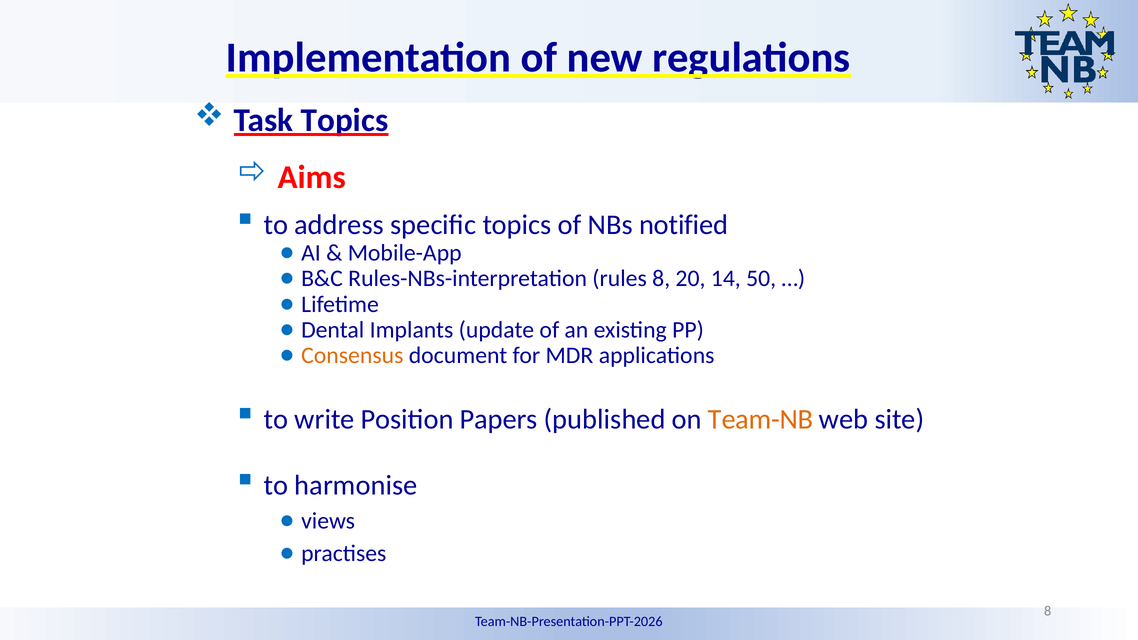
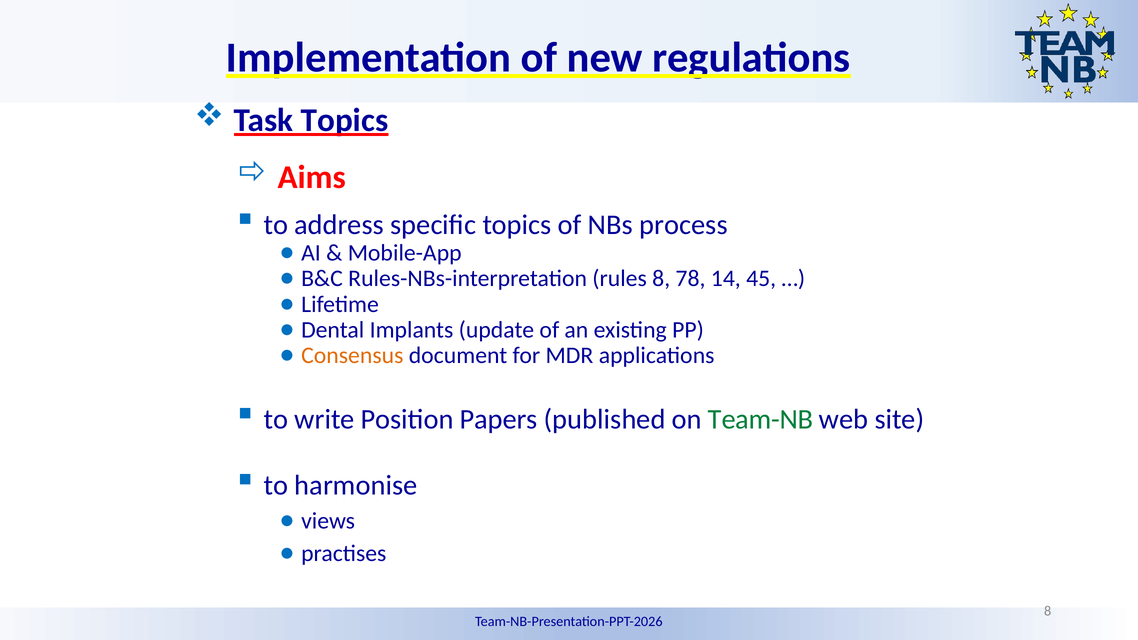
notified: notified -> process
20: 20 -> 78
50: 50 -> 45
Team-NB colour: orange -> green
